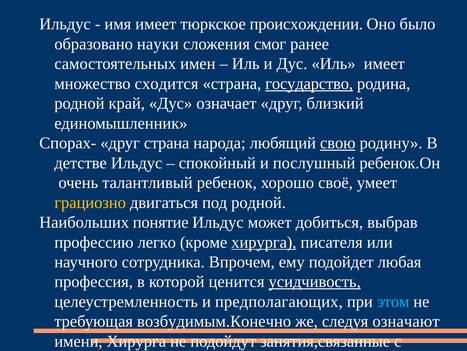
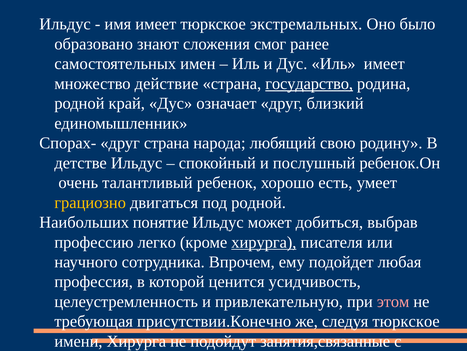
происхождении: происхождении -> экстремальных
науки: науки -> знают
сходится: сходится -> действие
свою underline: present -> none
своё: своё -> есть
усидчивость underline: present -> none
предполагающих: предполагающих -> привлекательную
этом colour: light blue -> pink
возбудимым.Конечно: возбудимым.Конечно -> присутствии.Конечно
следуя означают: означают -> тюркское
